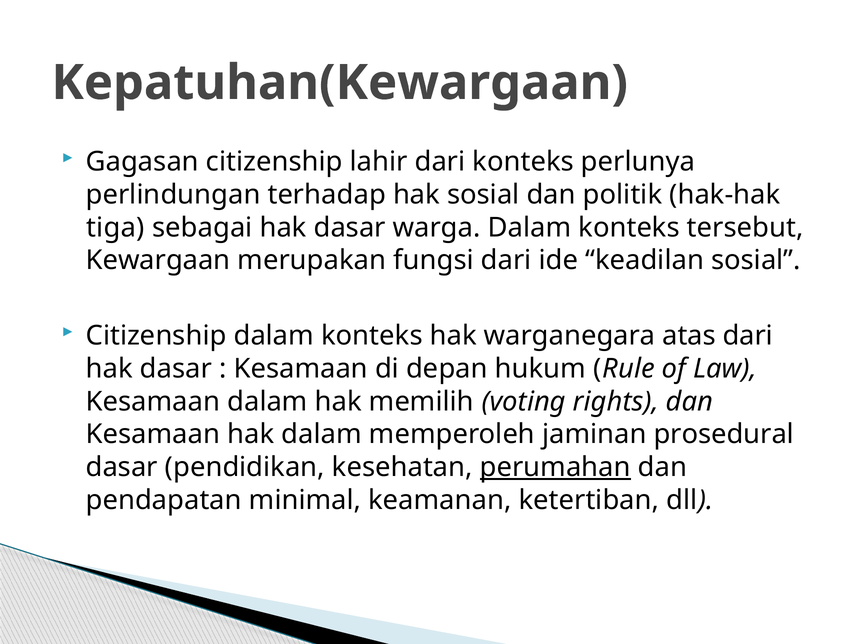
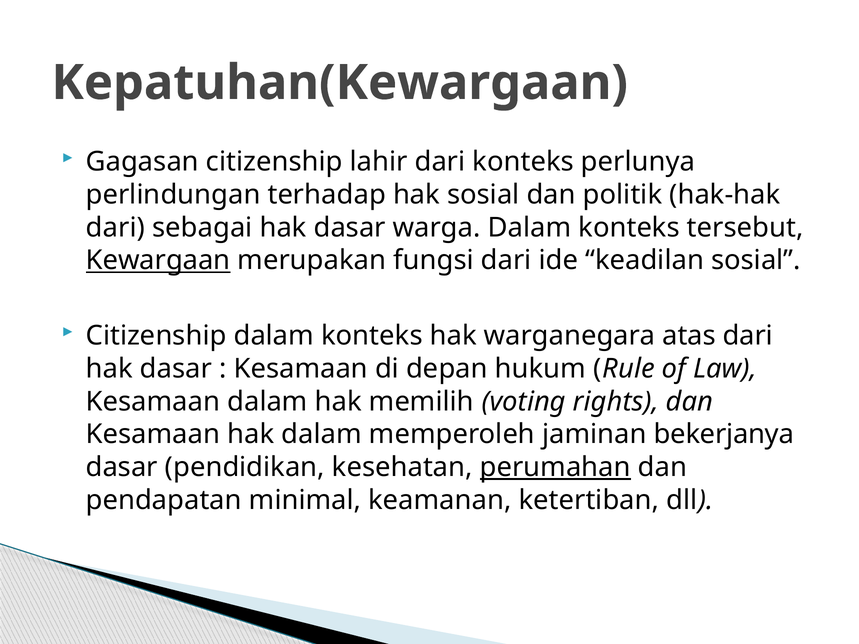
tiga at (115, 228): tiga -> dari
Kewargaan underline: none -> present
prosedural: prosedural -> bekerjanya
